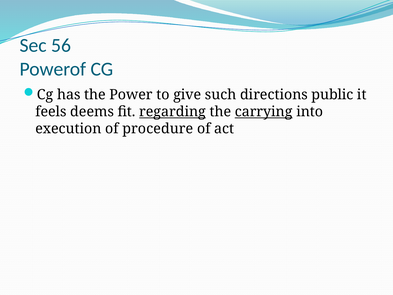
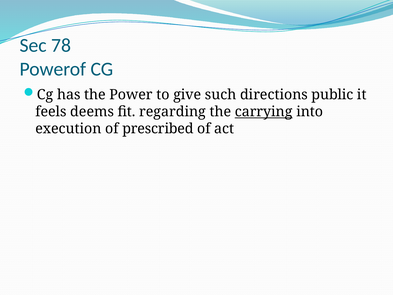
56: 56 -> 78
regarding underline: present -> none
procedure: procedure -> prescribed
